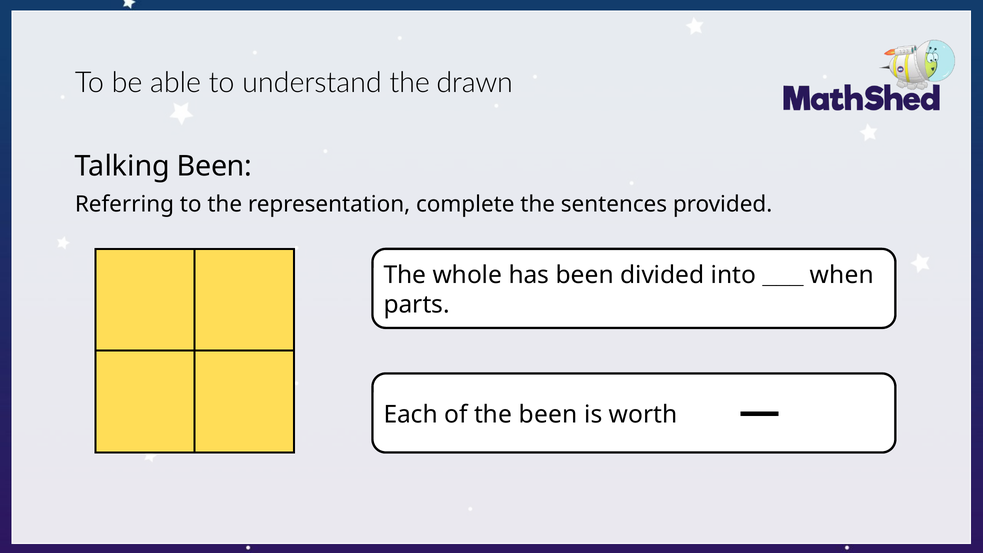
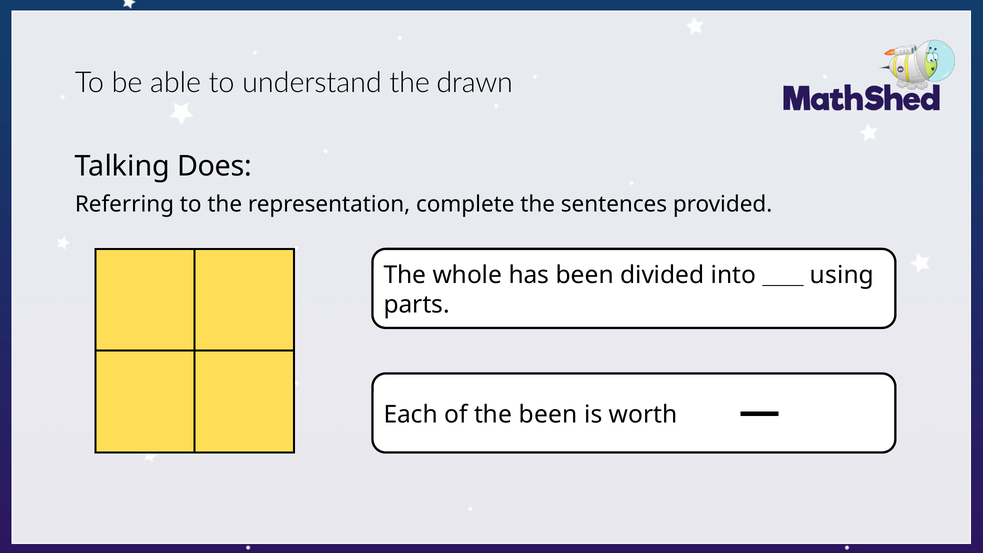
Talking Been: Been -> Does
when: when -> using
